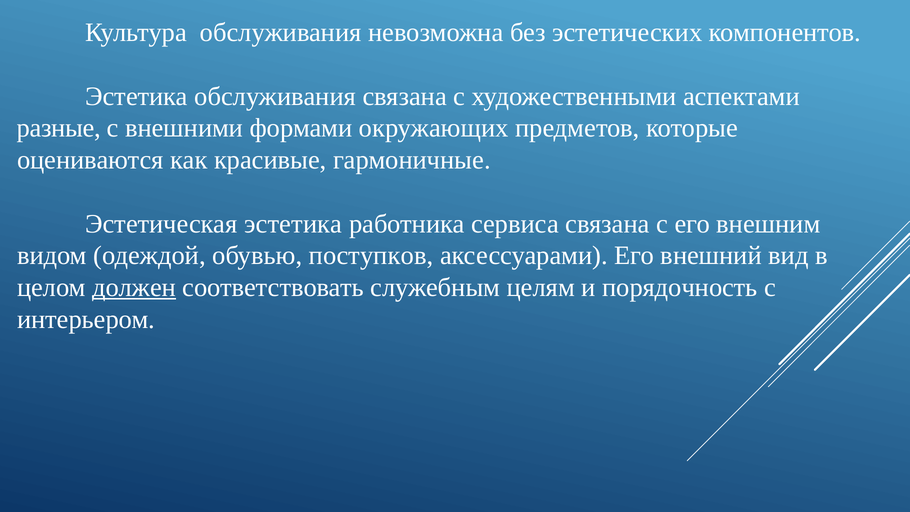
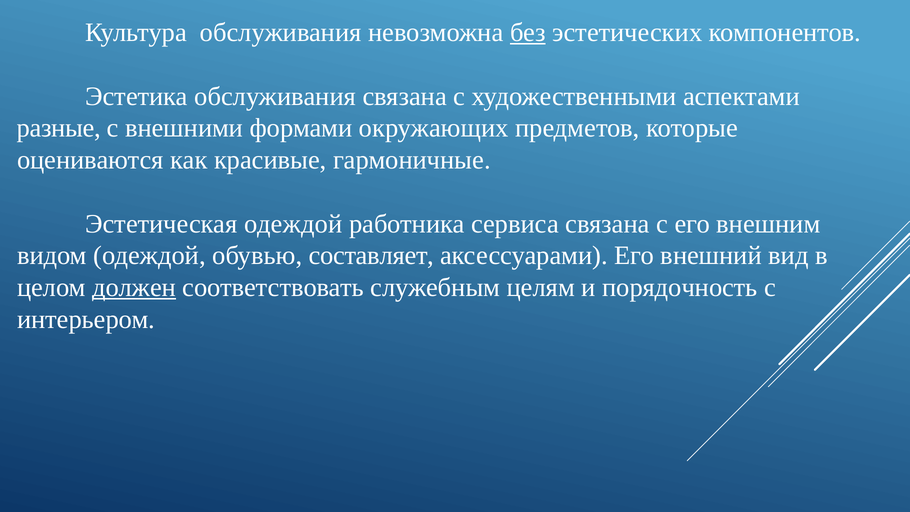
без underline: none -> present
Эстетическая эстетика: эстетика -> одеждой
поступков: поступков -> составляет
